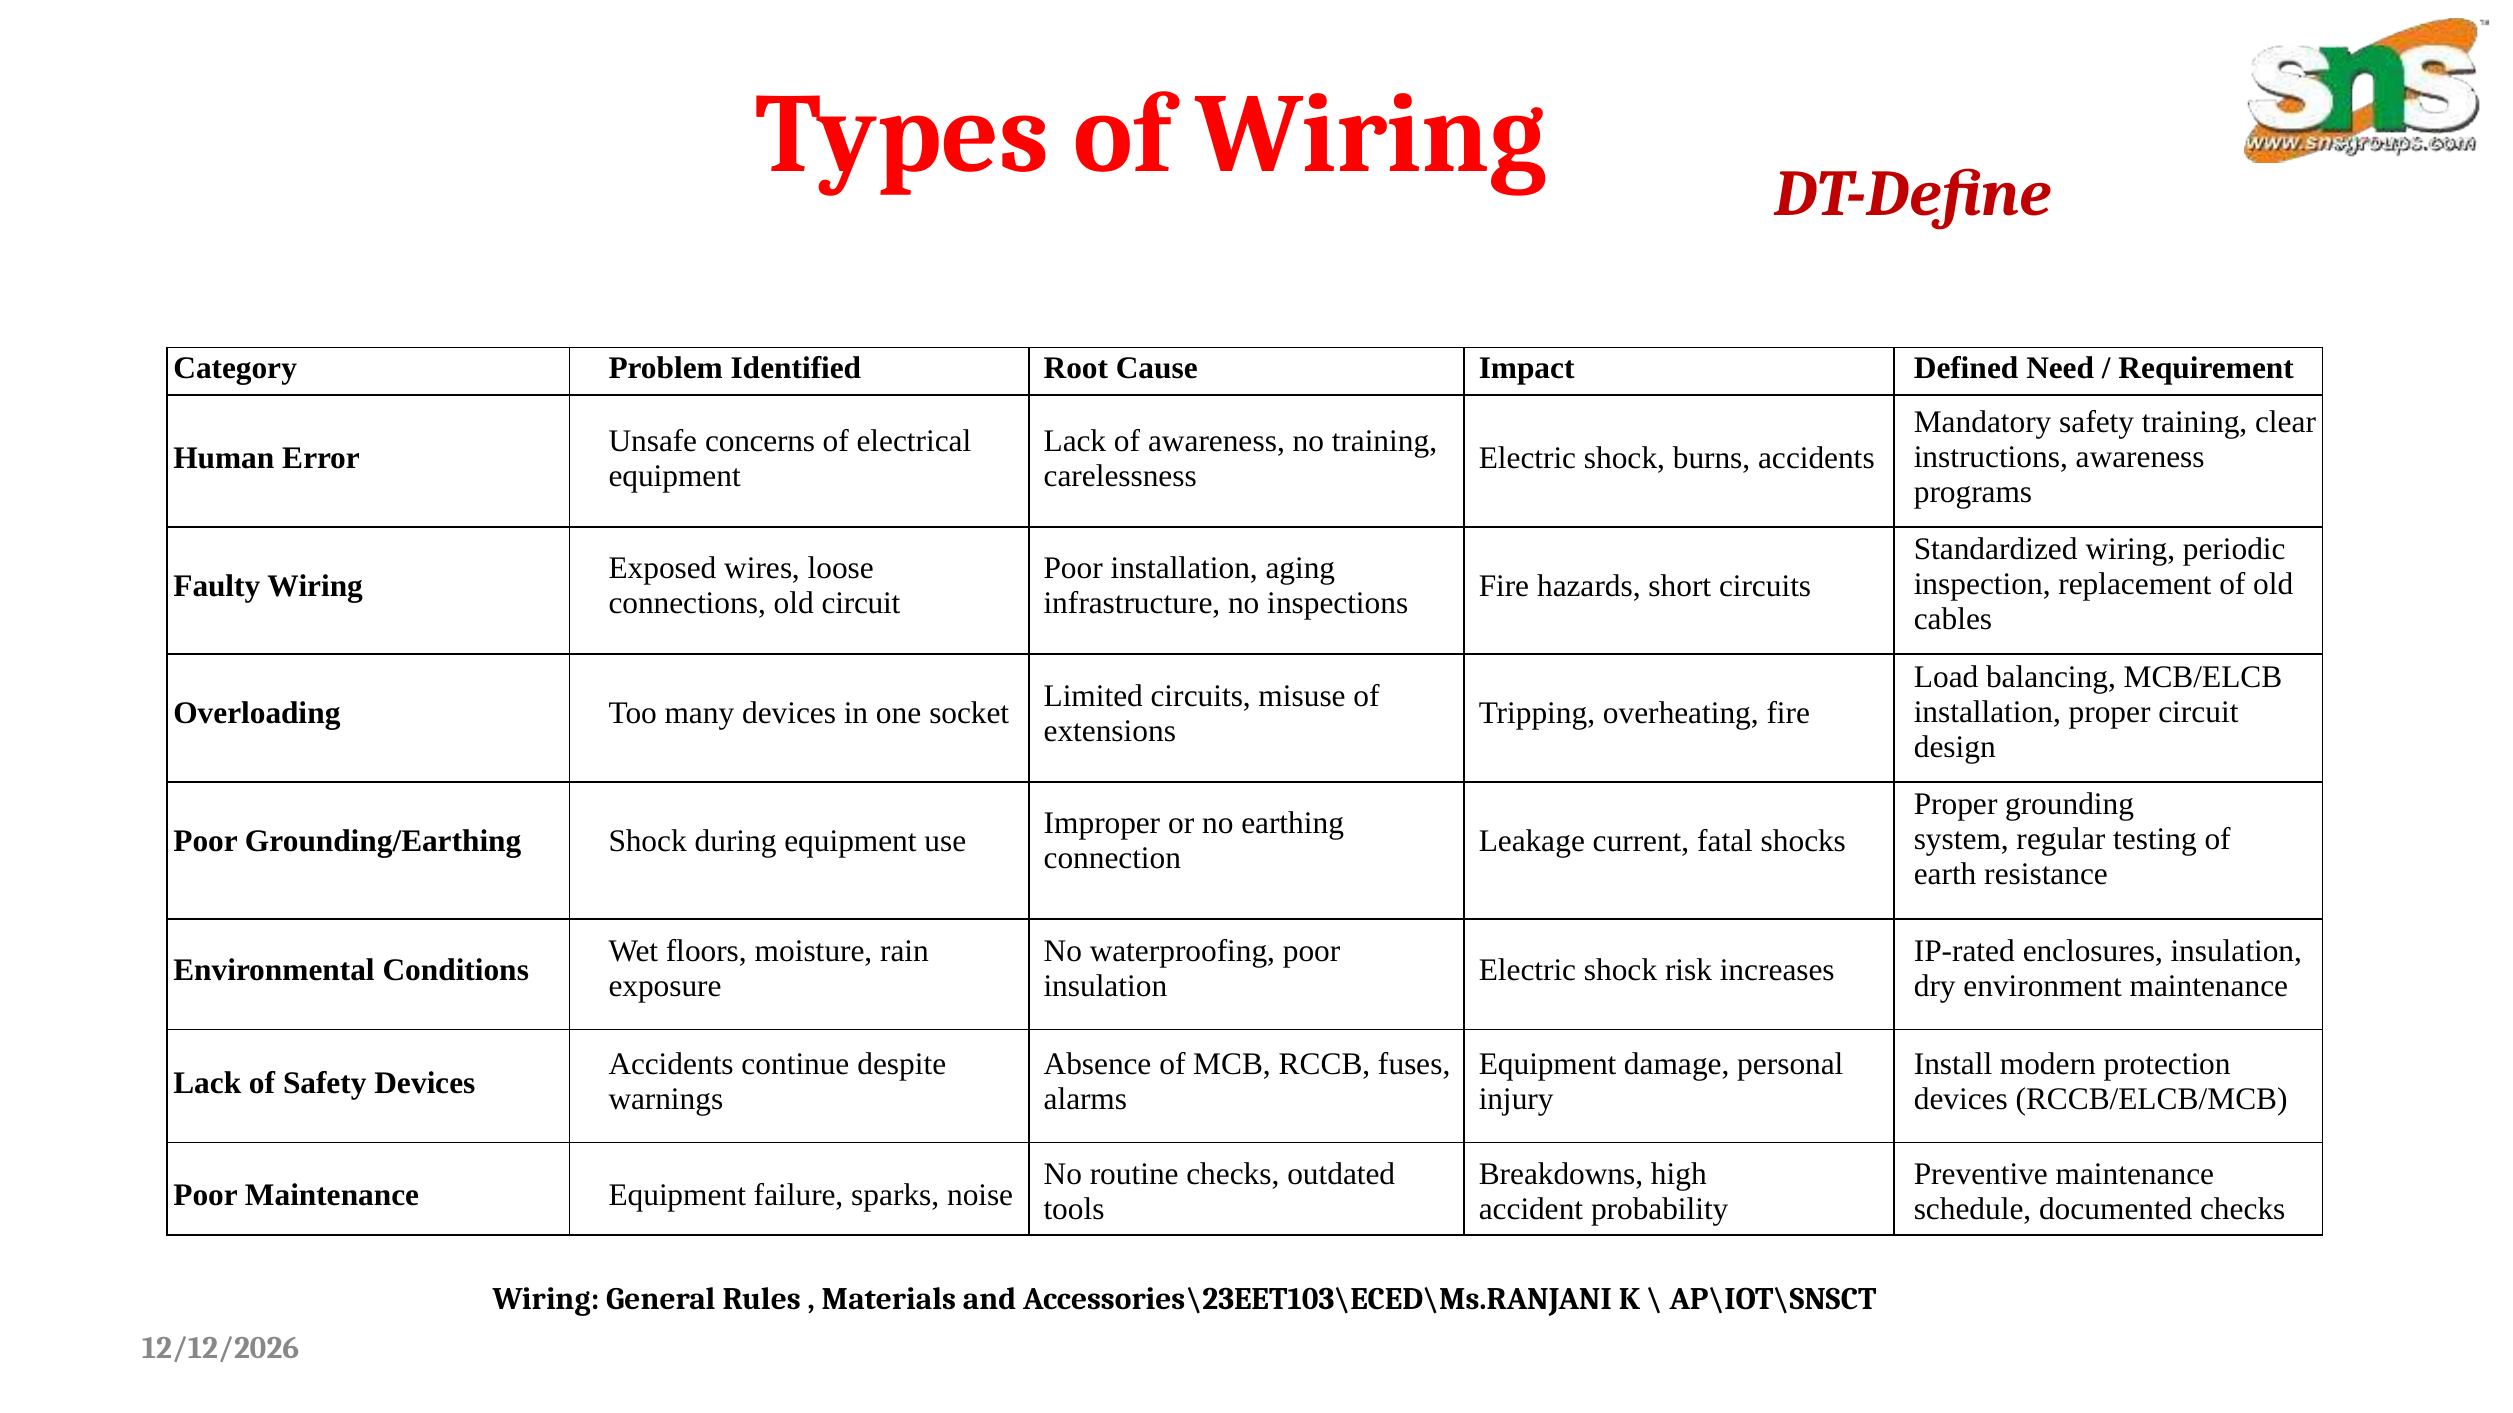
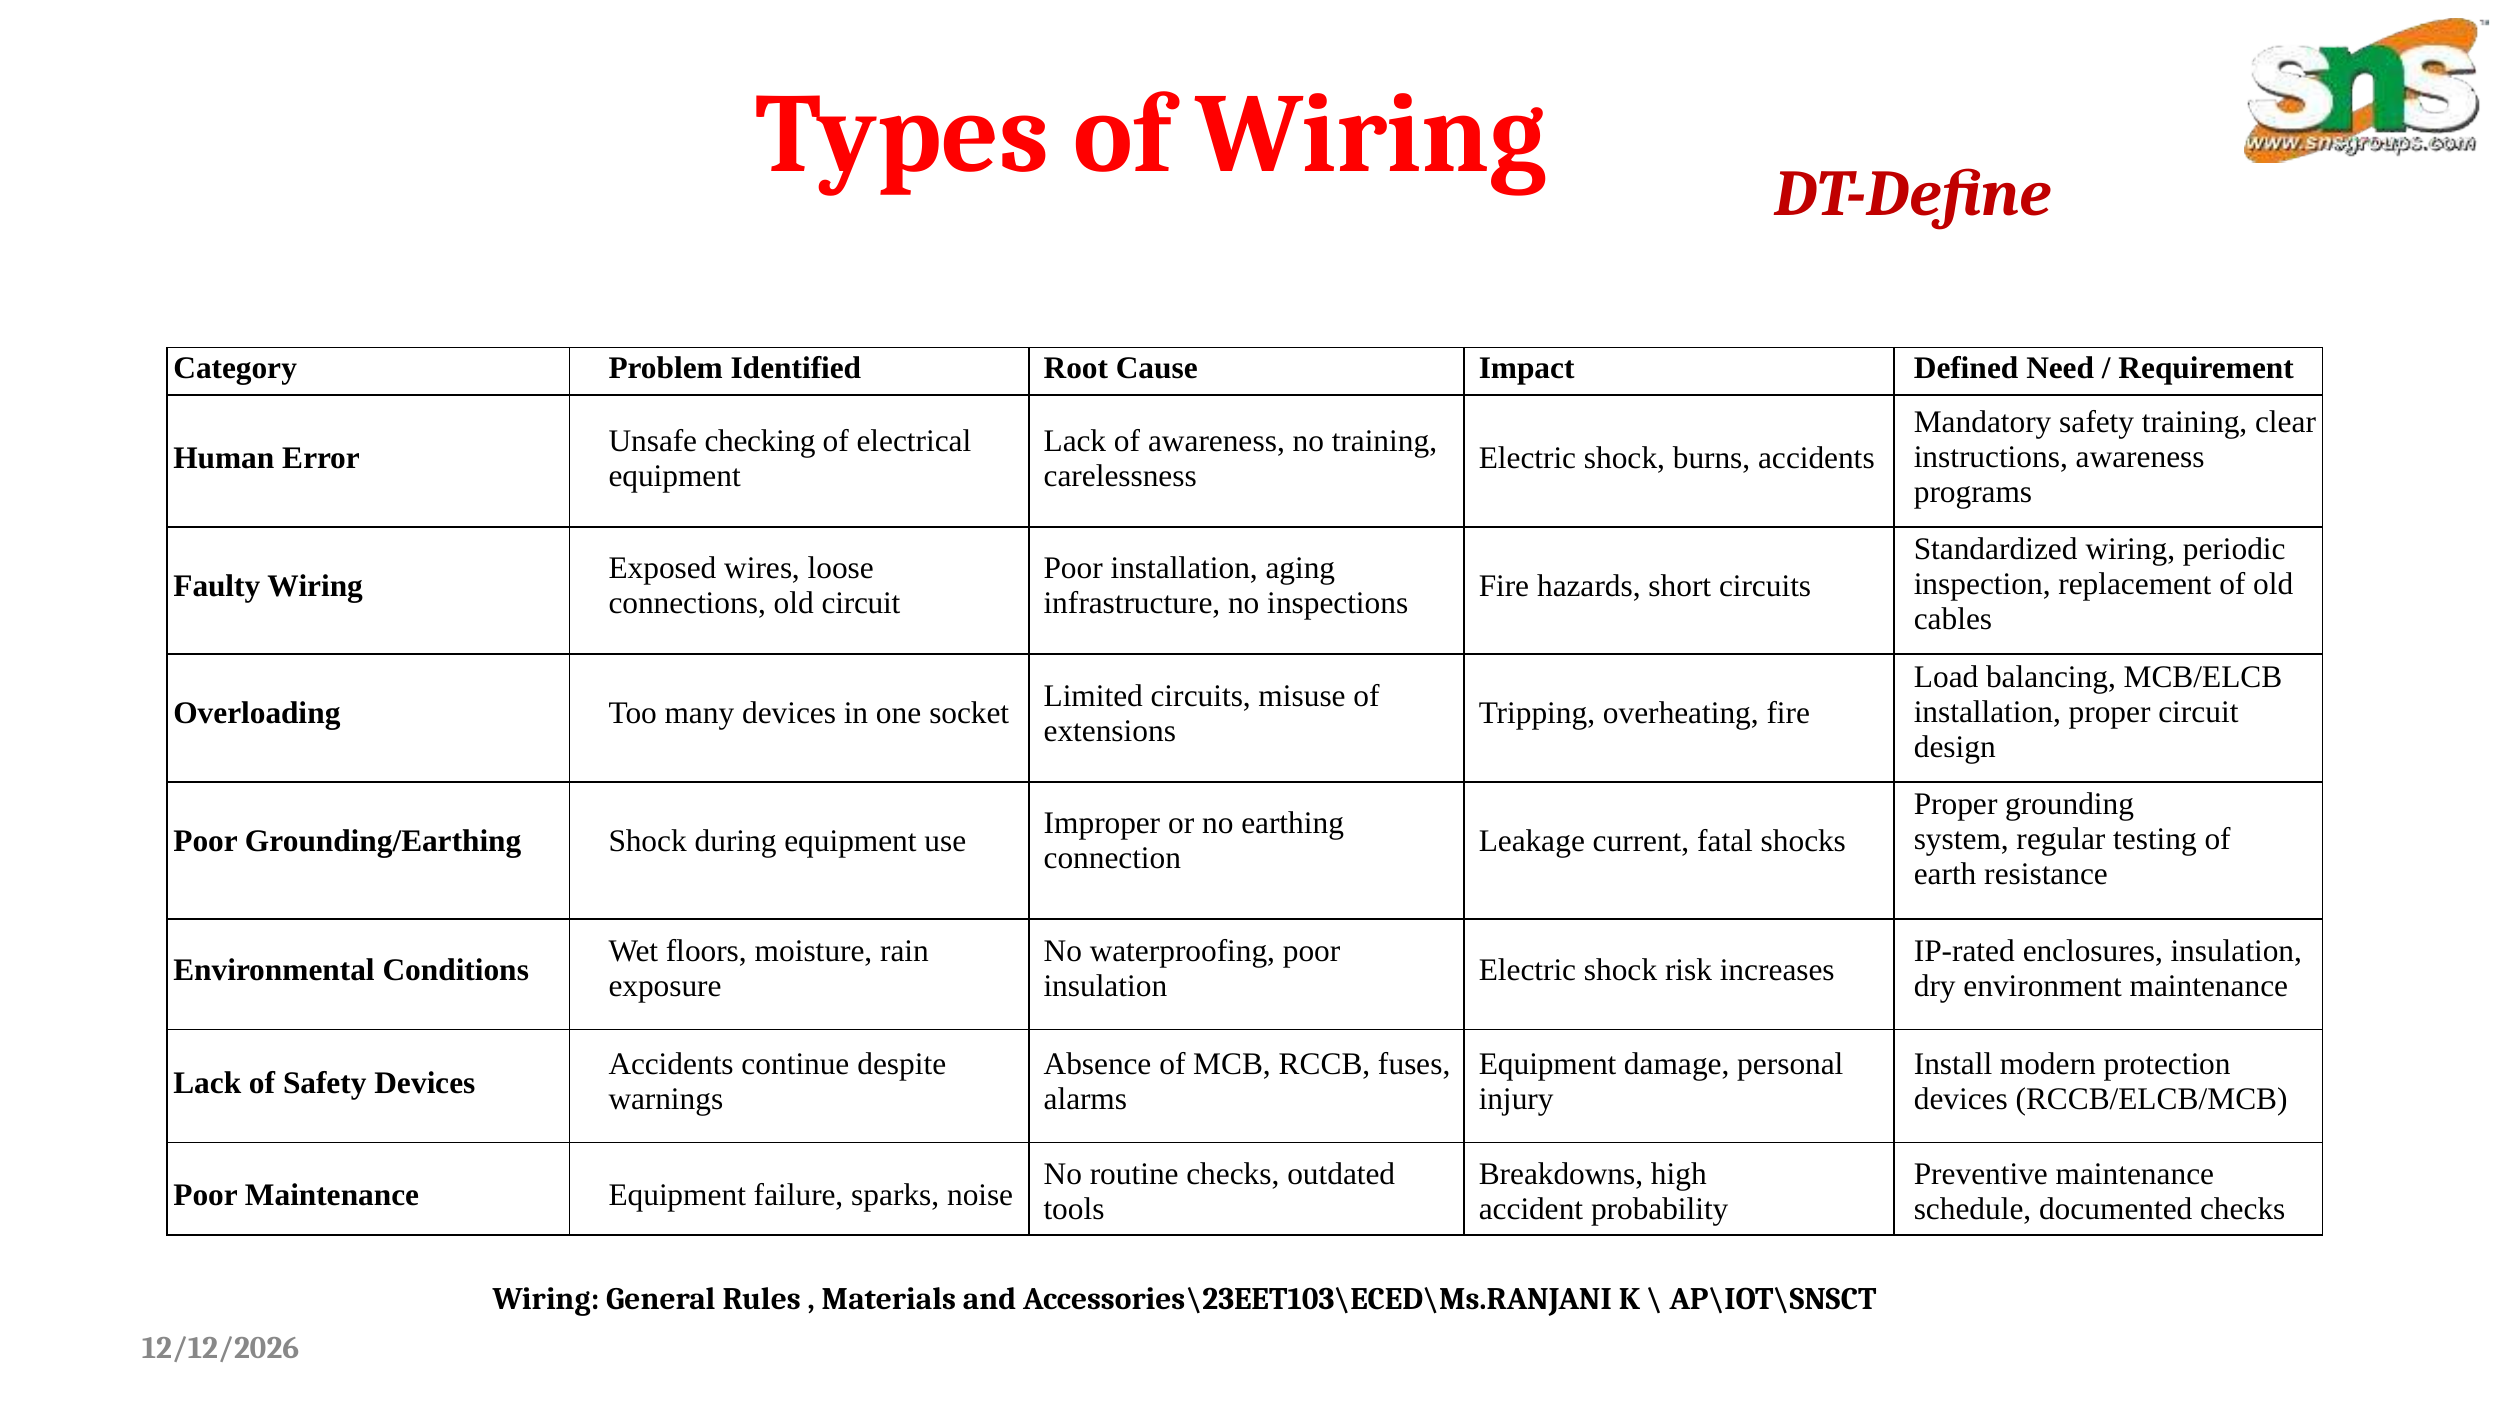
concerns: concerns -> checking
